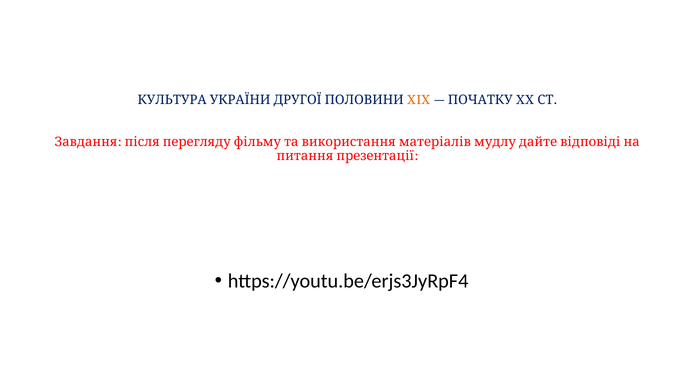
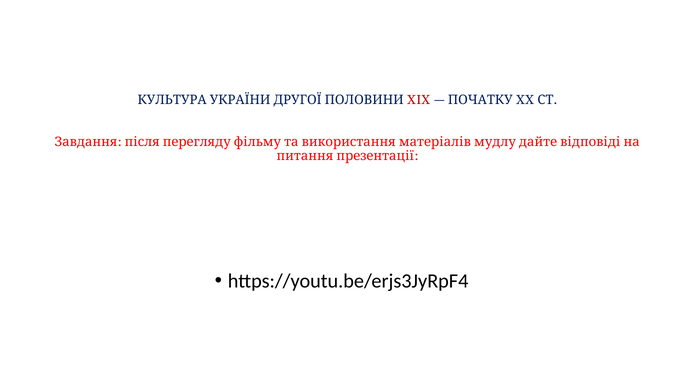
XIX colour: orange -> red
